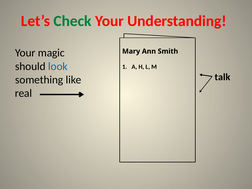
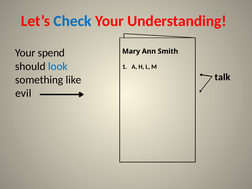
Check colour: green -> blue
magic: magic -> spend
real: real -> evil
